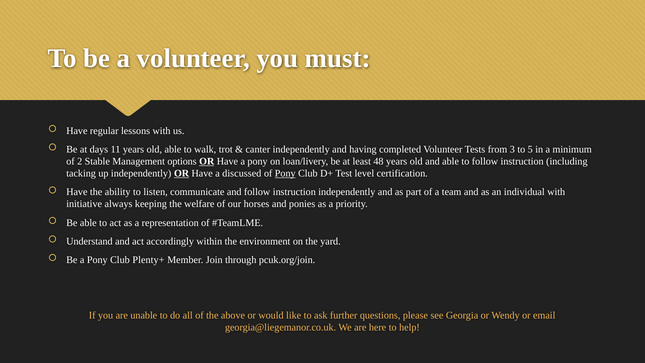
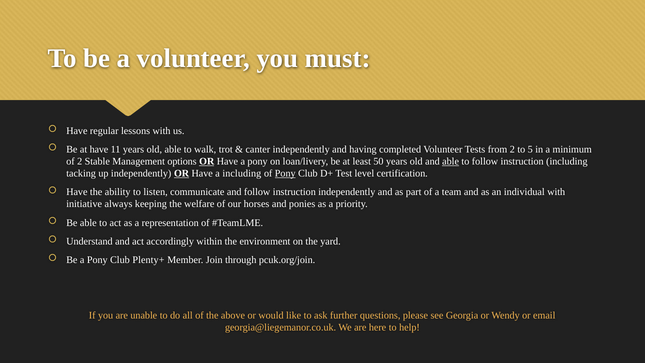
at days: days -> have
from 3: 3 -> 2
48: 48 -> 50
able at (451, 161) underline: none -> present
a discussed: discussed -> including
